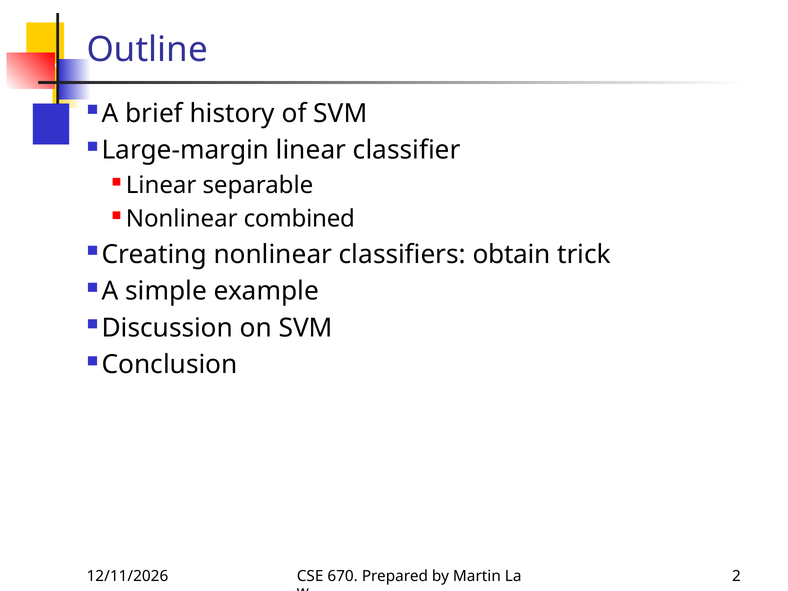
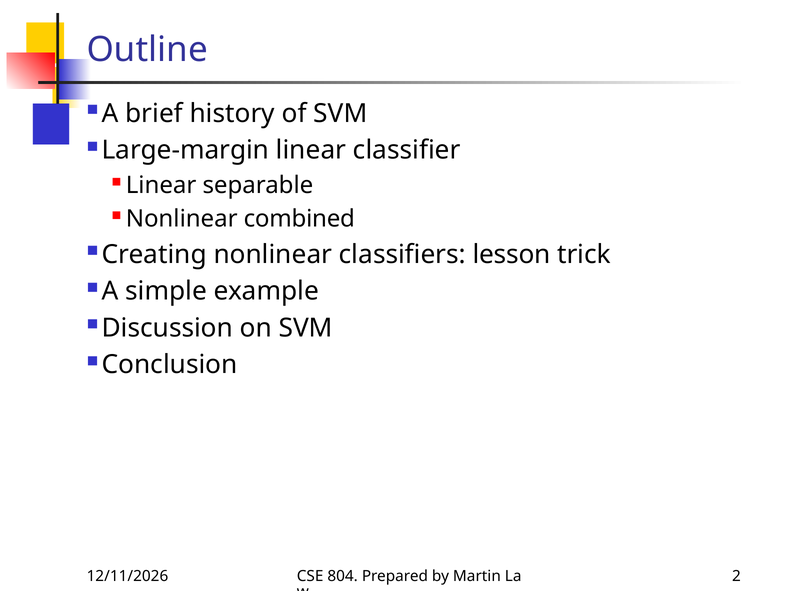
obtain: obtain -> lesson
670: 670 -> 804
